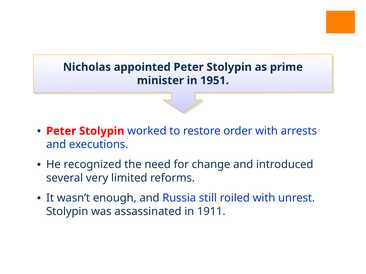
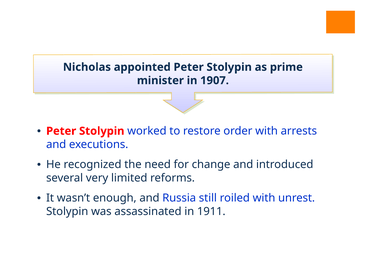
1951: 1951 -> 1907
